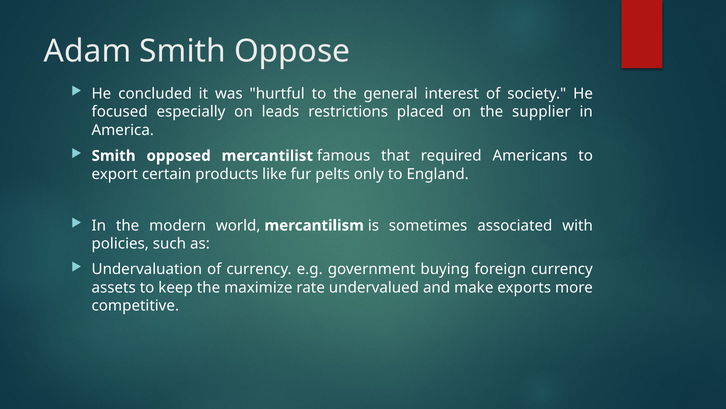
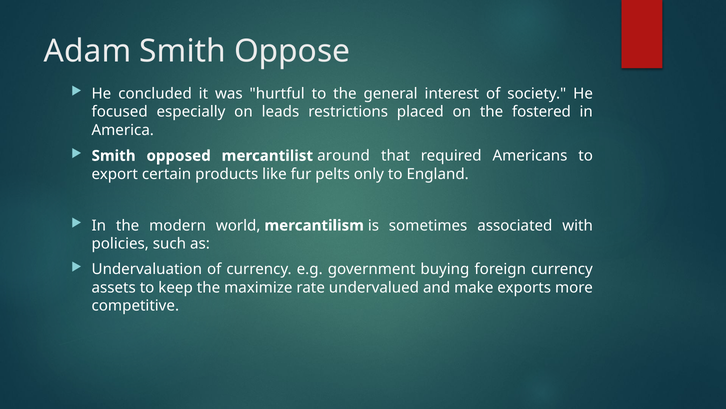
supplier: supplier -> fostered
famous: famous -> around
